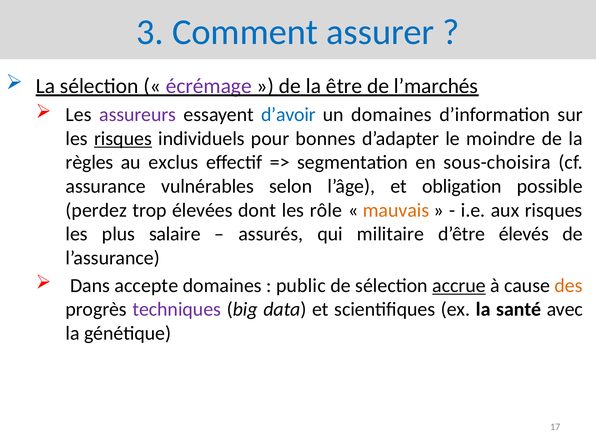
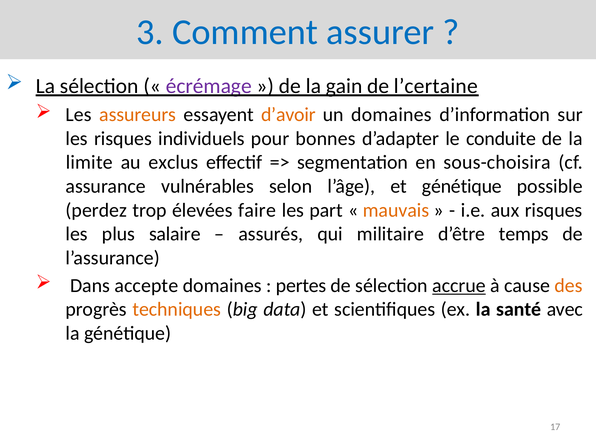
être: être -> gain
l’marchés: l’marchés -> l’certaine
assureurs colour: purple -> orange
d’avoir colour: blue -> orange
risques at (123, 139) underline: present -> none
moindre: moindre -> conduite
règles: règles -> limite
et obligation: obligation -> génétique
dont: dont -> faire
rôle: rôle -> part
élevés: élevés -> temps
public: public -> pertes
techniques colour: purple -> orange
